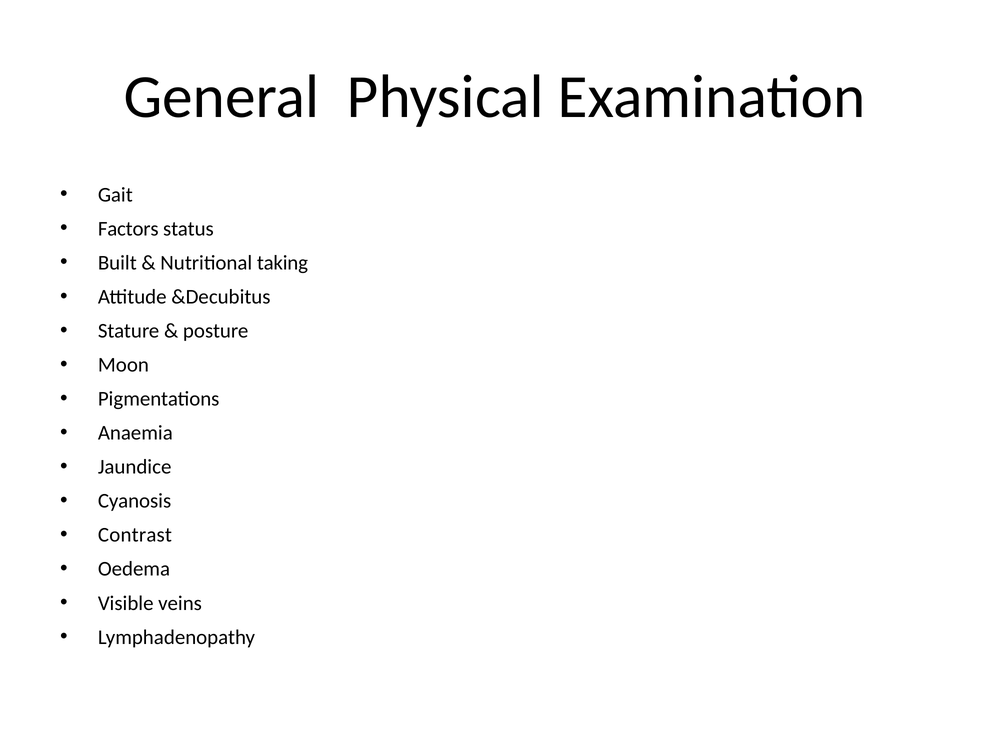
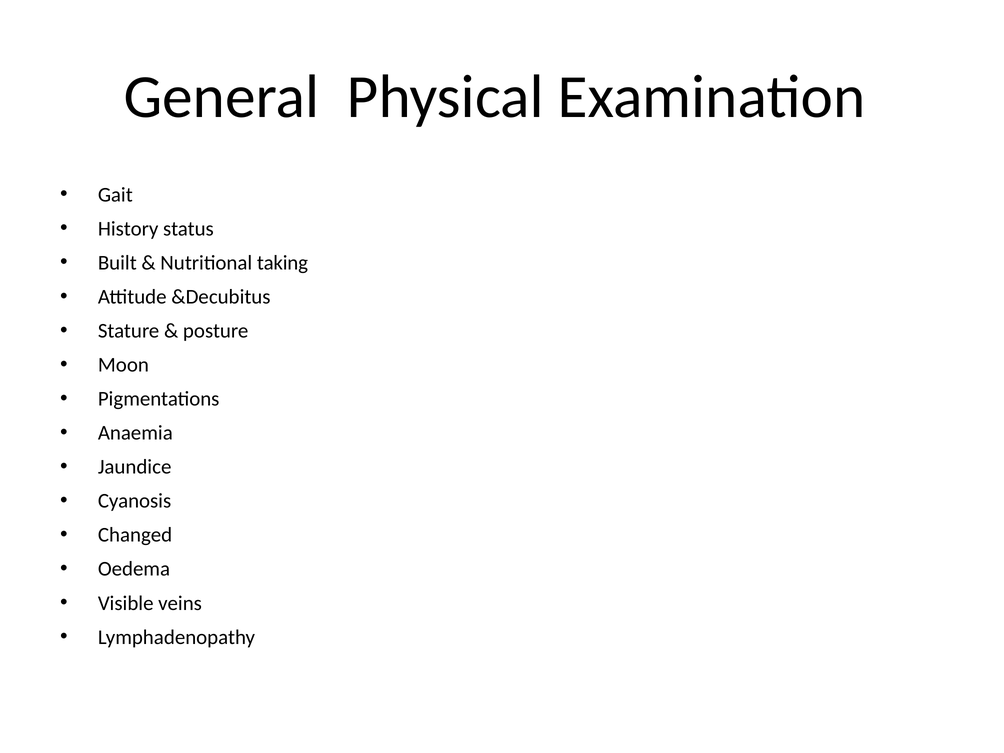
Factors: Factors -> History
Contrast: Contrast -> Changed
